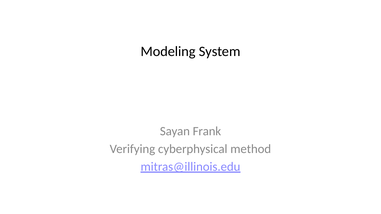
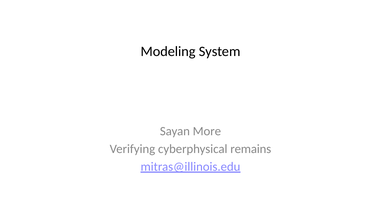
Frank: Frank -> More
method: method -> remains
